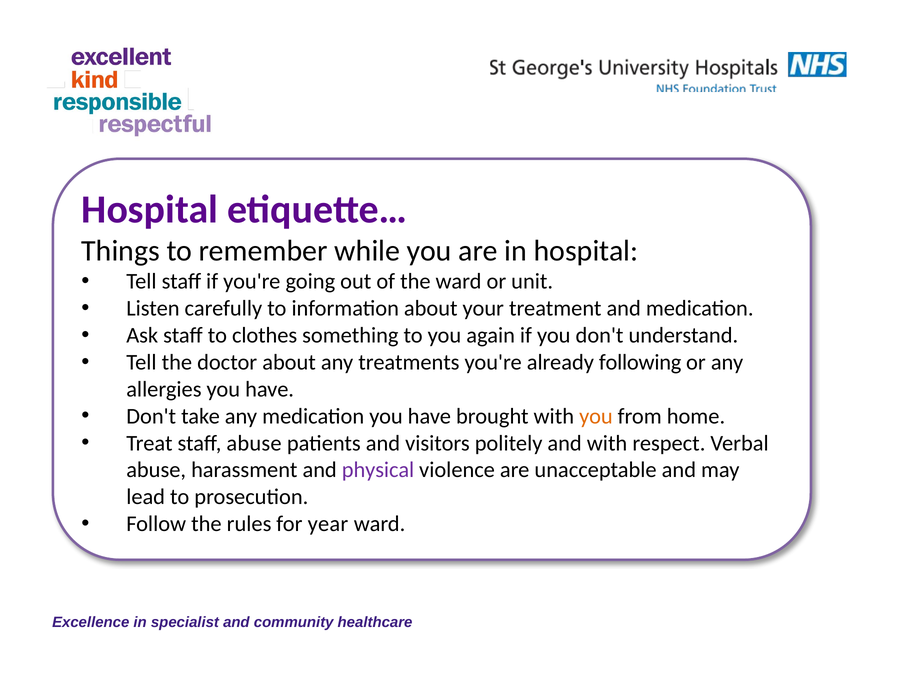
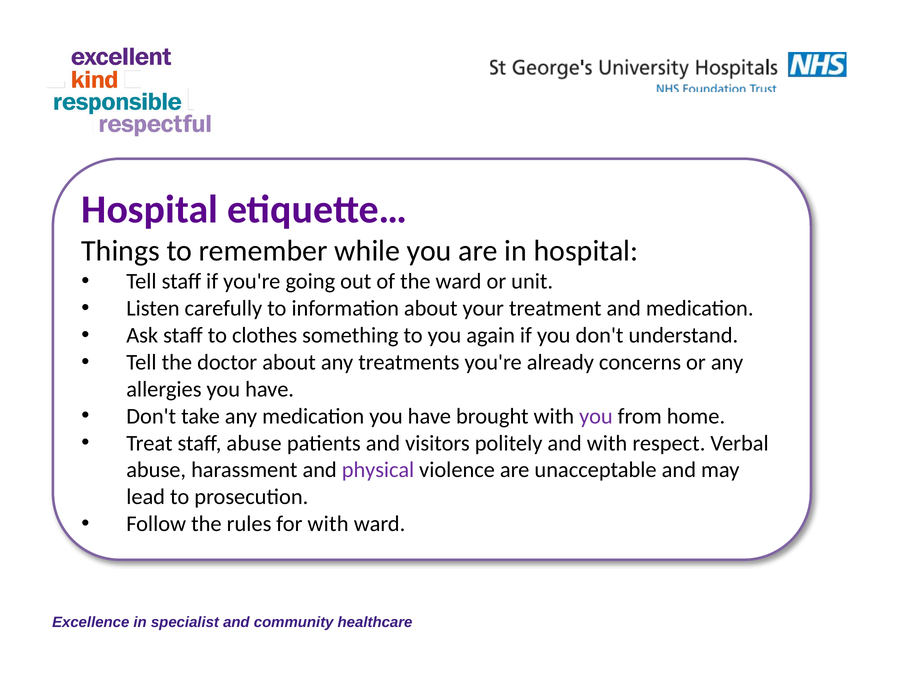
following: following -> concerns
you at (596, 416) colour: orange -> purple
for year: year -> with
